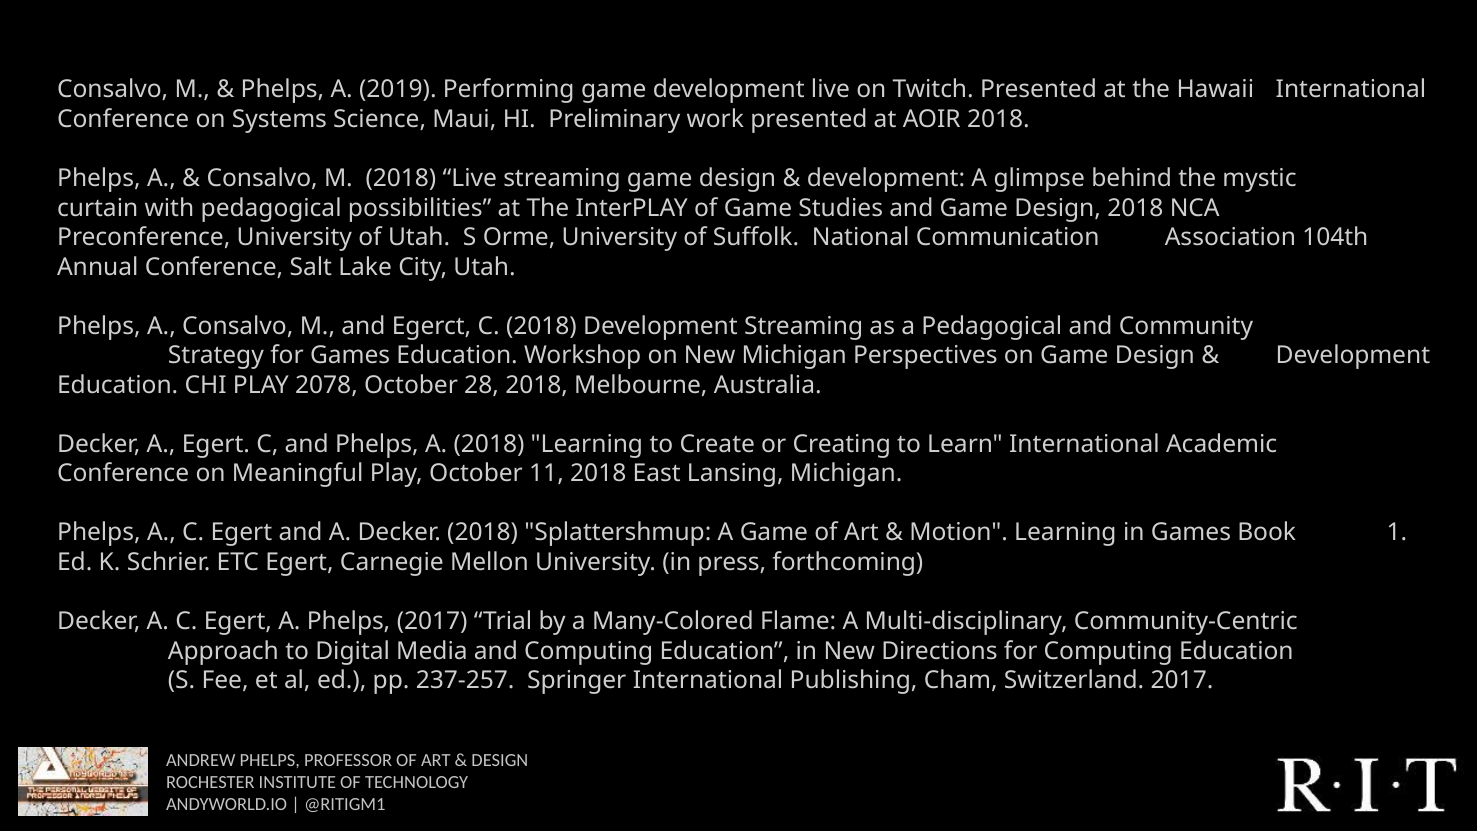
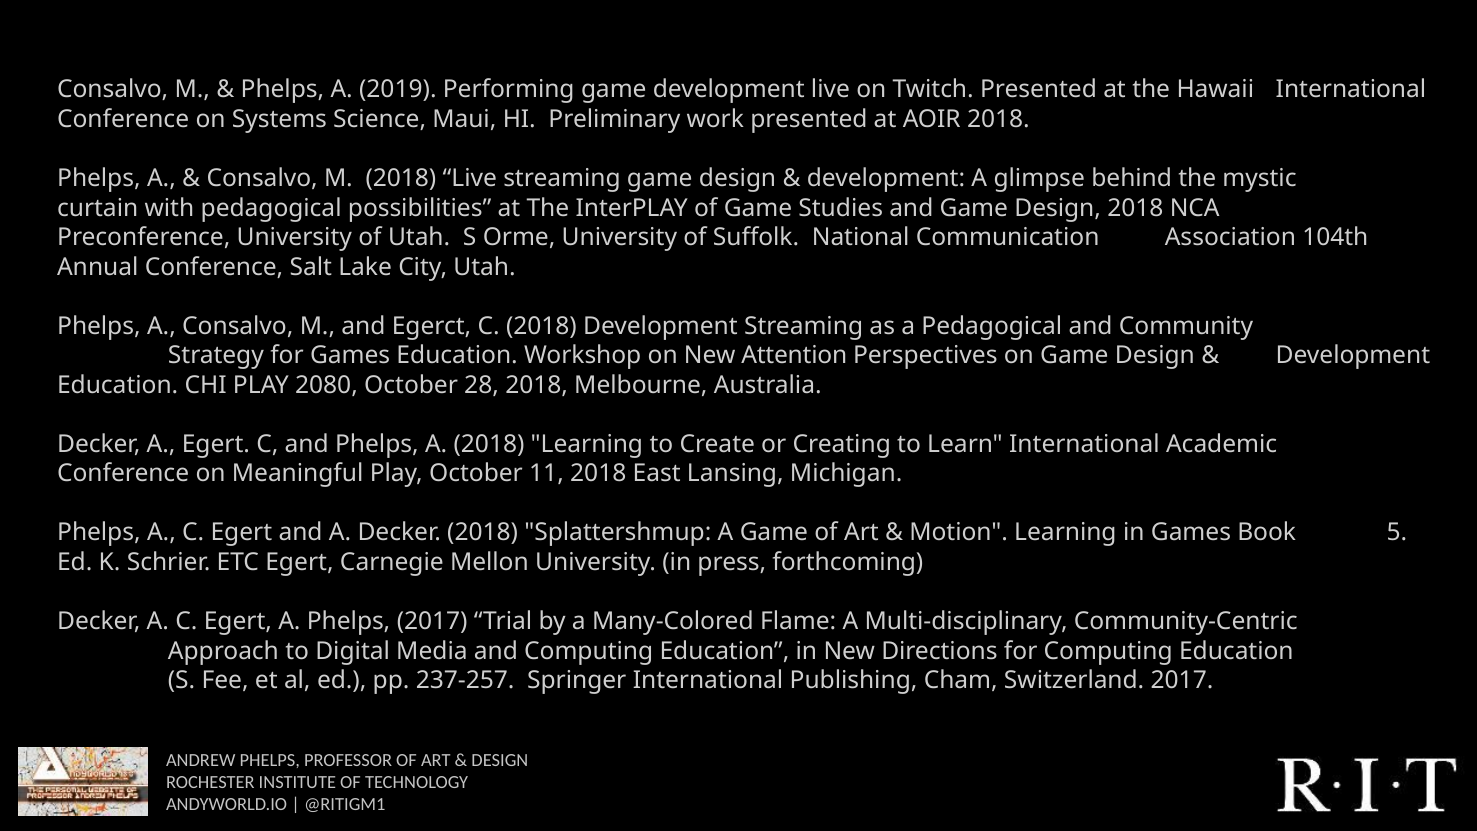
New Michigan: Michigan -> Attention
2078: 2078 -> 2080
1: 1 -> 5
